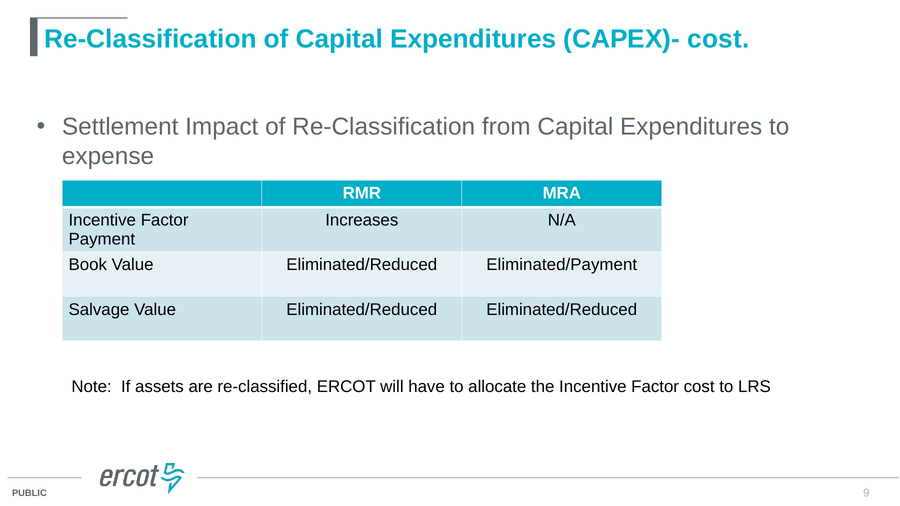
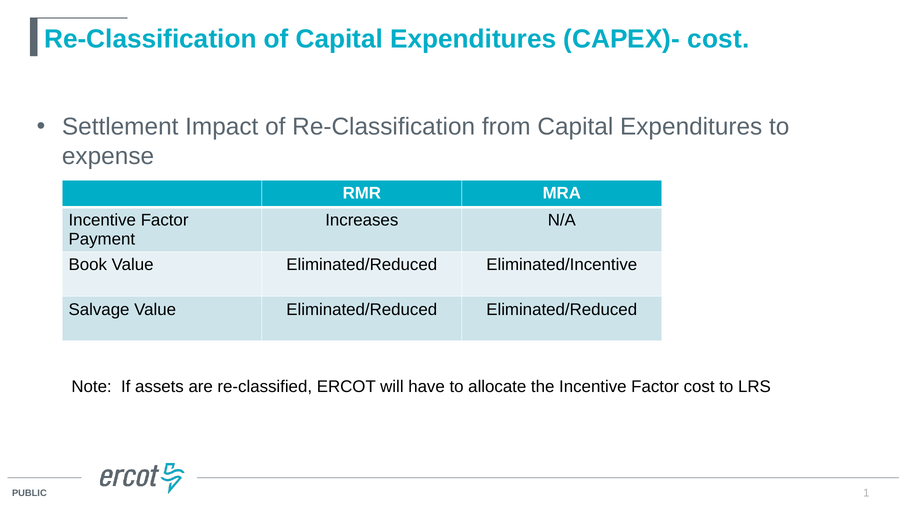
Eliminated/Payment: Eliminated/Payment -> Eliminated/Incentive
9: 9 -> 1
